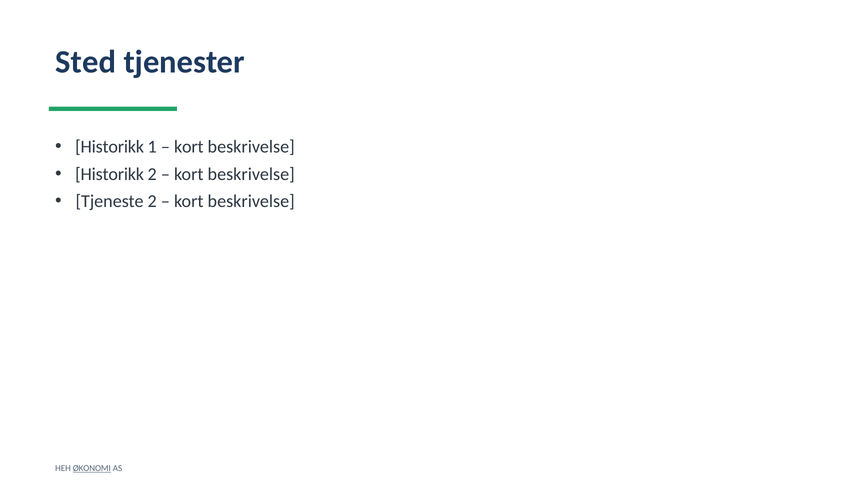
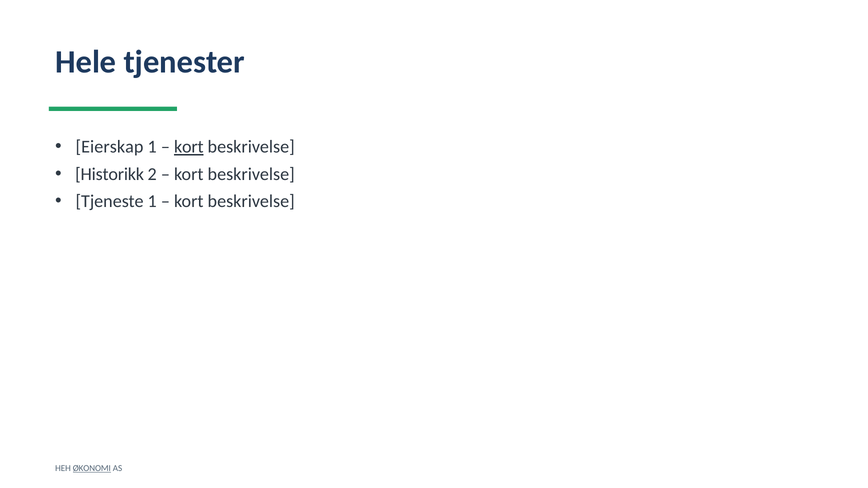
Sted: Sted -> Hele
Historikk at (110, 147): Historikk -> Eierskap
kort at (189, 147) underline: none -> present
Tjeneste 2: 2 -> 1
